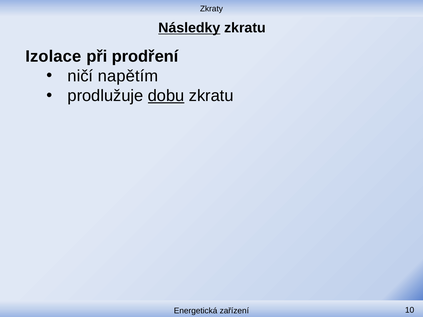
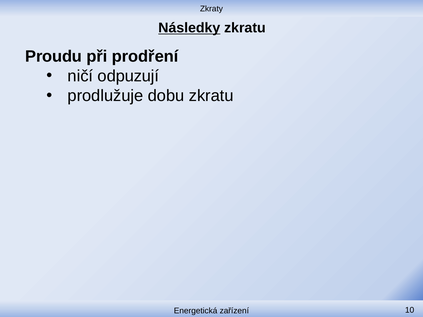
Izolace: Izolace -> Proudu
napětím: napětím -> odpuzují
dobu underline: present -> none
